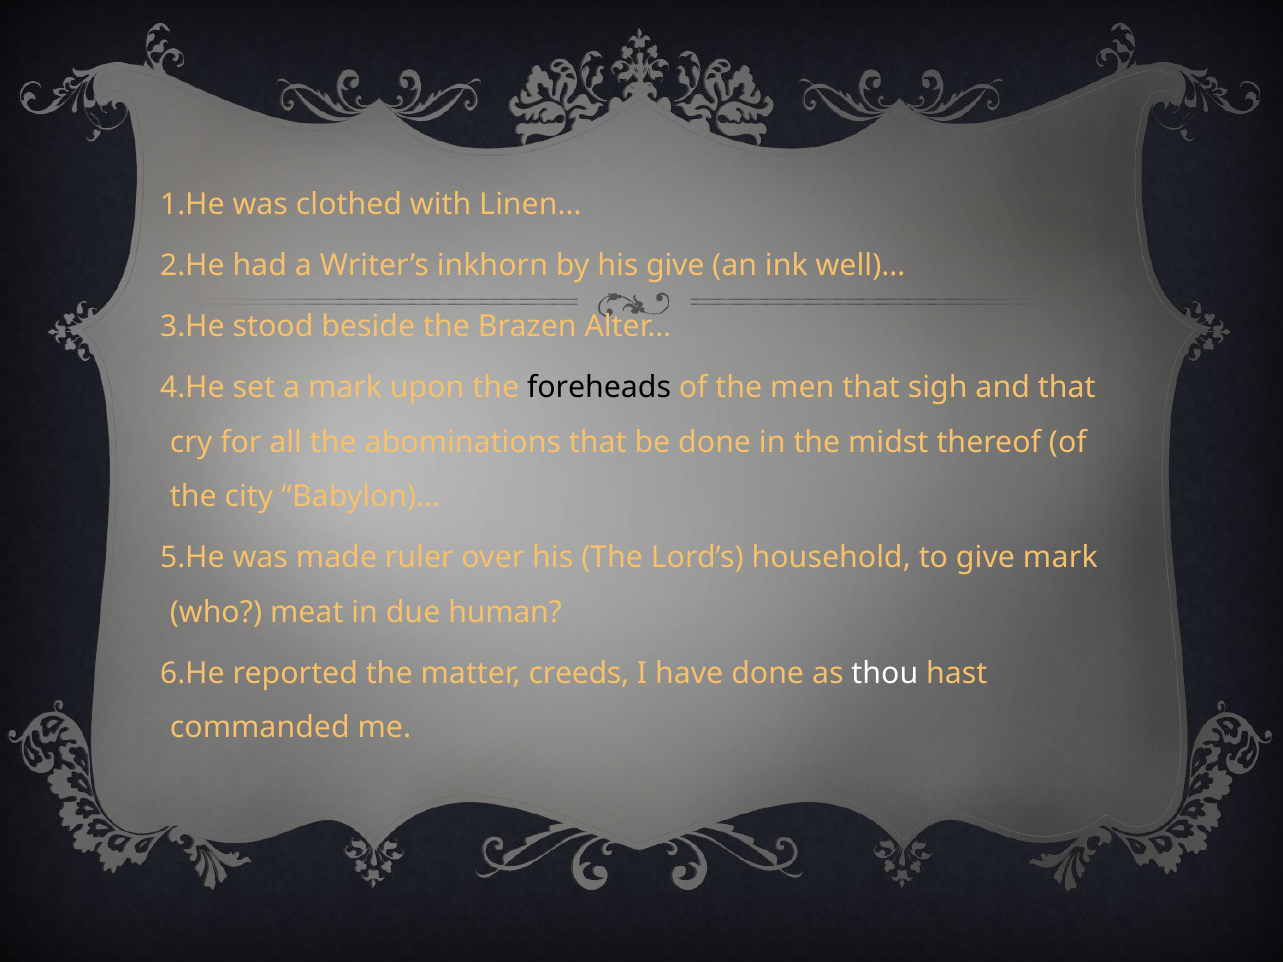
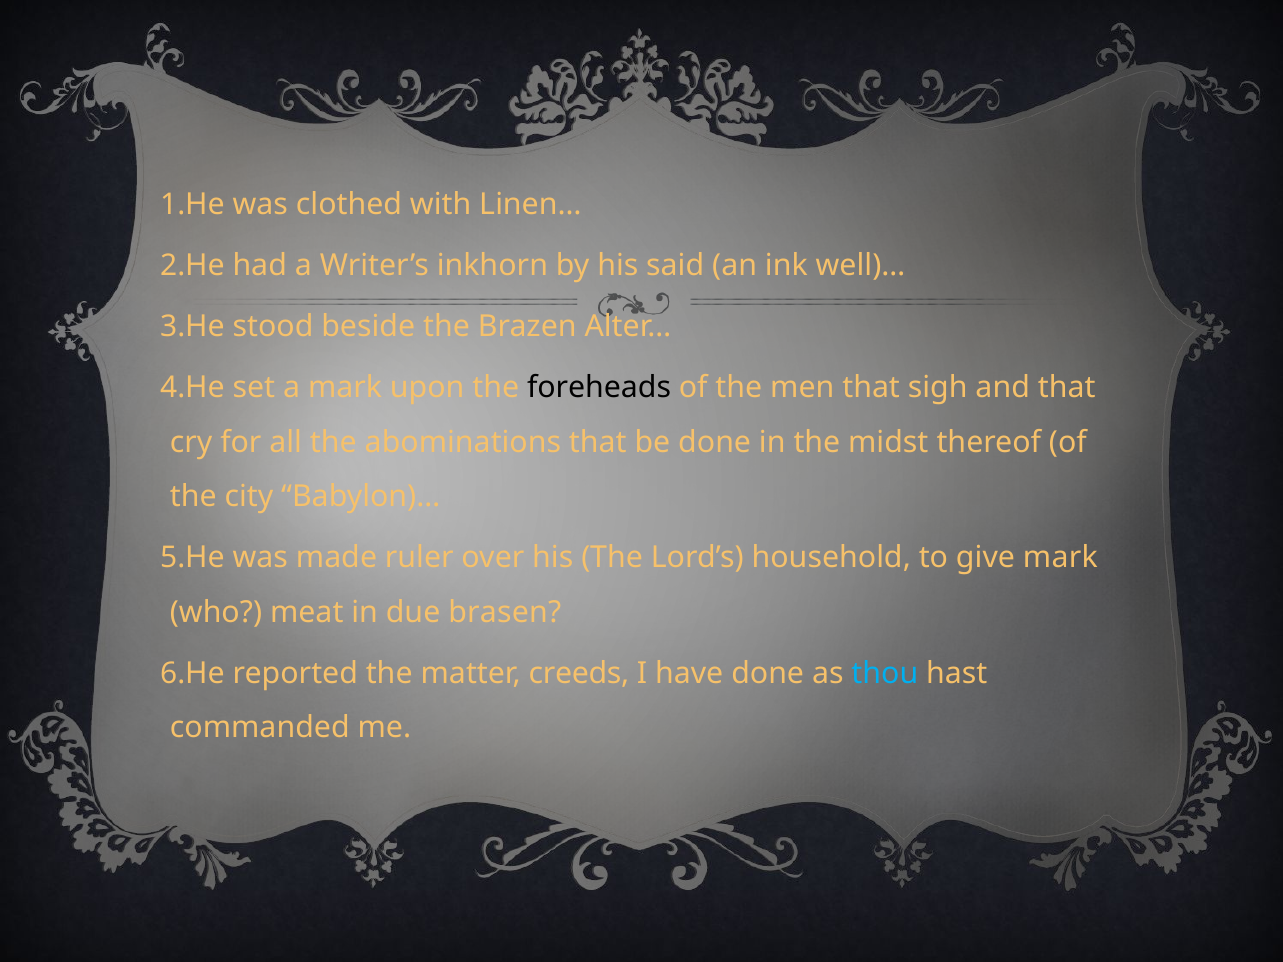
his give: give -> said
human: human -> brasen
thou colour: white -> light blue
